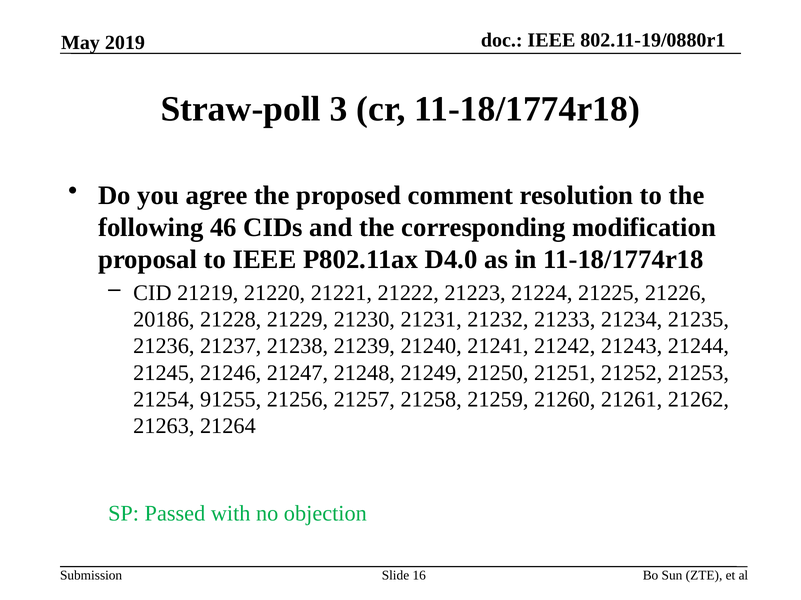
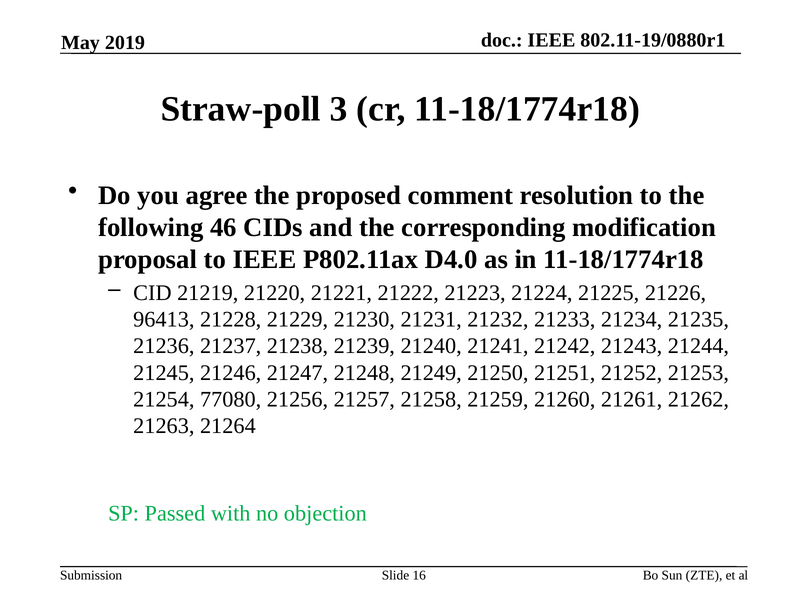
20186: 20186 -> 96413
91255: 91255 -> 77080
